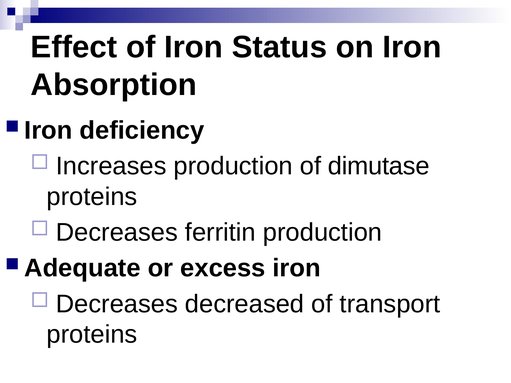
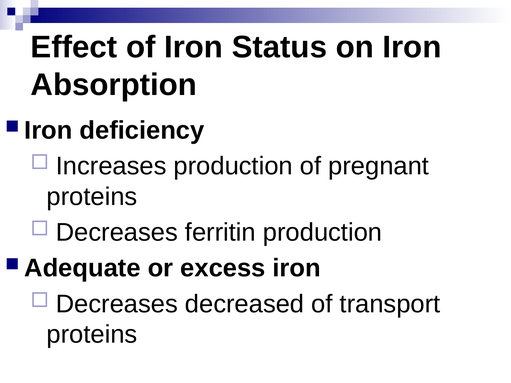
dimutase: dimutase -> pregnant
